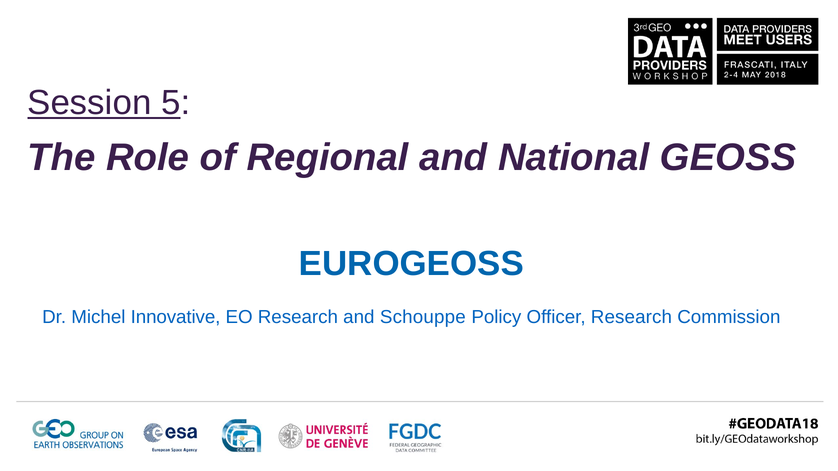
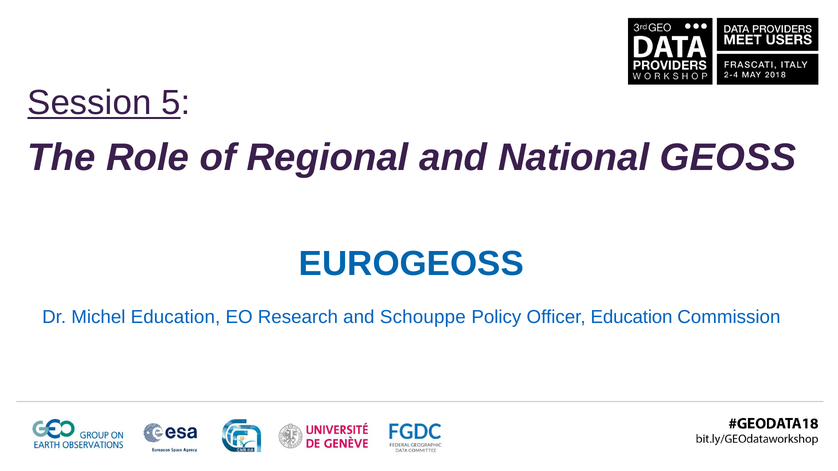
Michel Innovative: Innovative -> Education
Officer Research: Research -> Education
